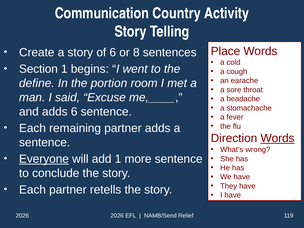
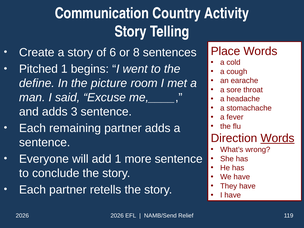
Section: Section -> Pitched
portion: portion -> picture
adds 6: 6 -> 3
Everyone underline: present -> none
